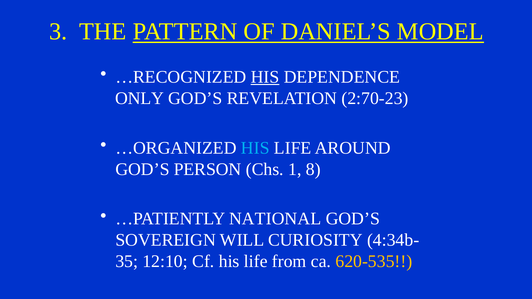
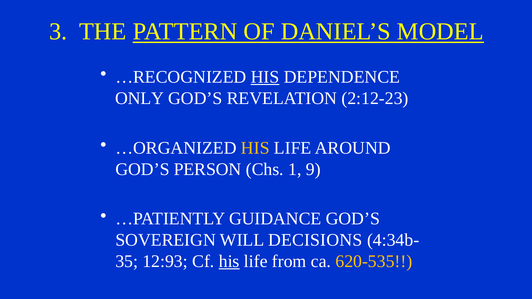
2:70-23: 2:70-23 -> 2:12-23
HIS at (255, 148) colour: light blue -> yellow
8: 8 -> 9
NATIONAL: NATIONAL -> GUIDANCE
CURIOSITY: CURIOSITY -> DECISIONS
12:10: 12:10 -> 12:93
his at (229, 262) underline: none -> present
